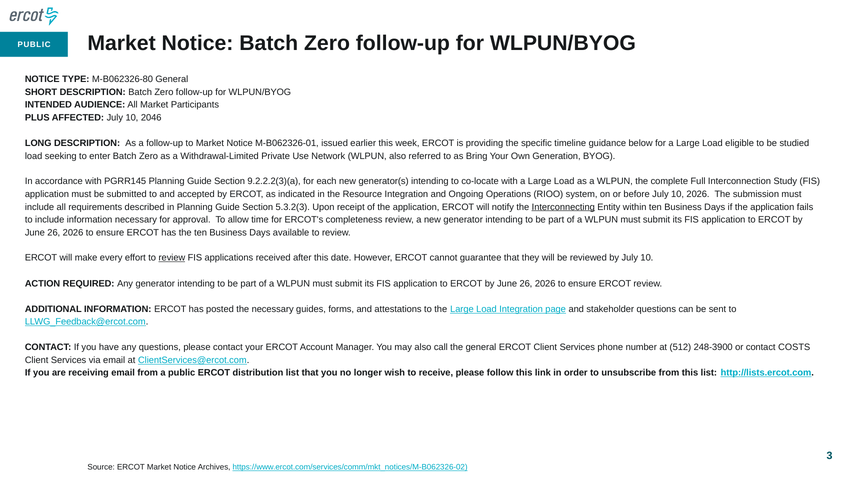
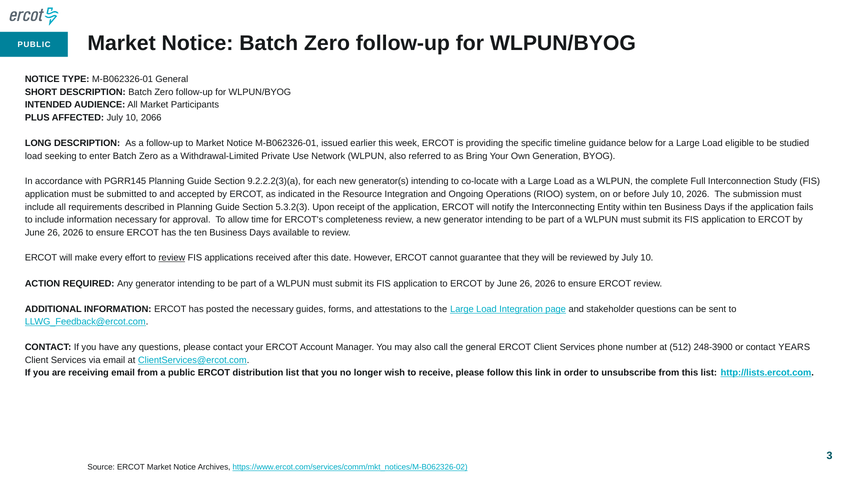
TYPE M-B062326-80: M-B062326-80 -> M-B062326-01
2046: 2046 -> 2066
Interconnecting underline: present -> none
COSTS: COSTS -> YEARS
